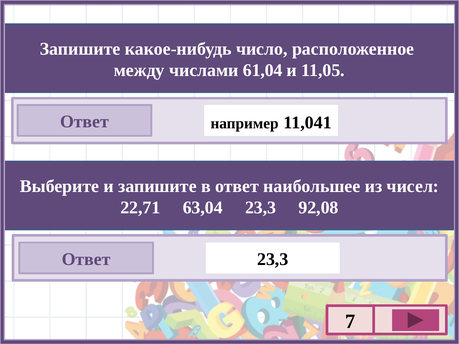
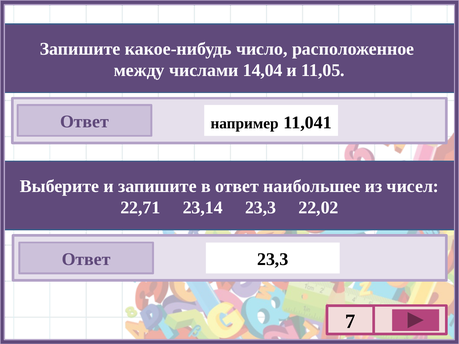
61,04: 61,04 -> 14,04
63,04: 63,04 -> 23,14
92,08: 92,08 -> 22,02
